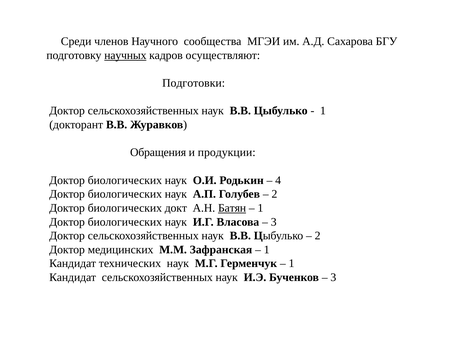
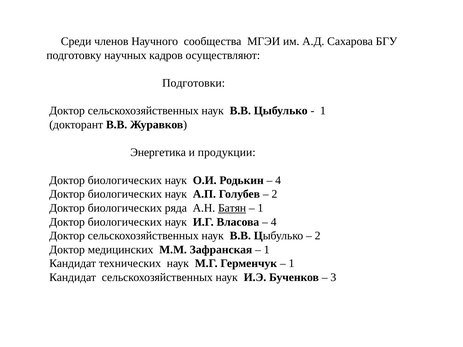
научных underline: present -> none
Обращения: Обращения -> Энергетика
докт: докт -> ряда
3 at (274, 222): 3 -> 4
